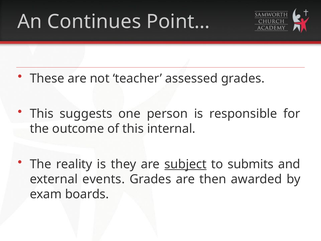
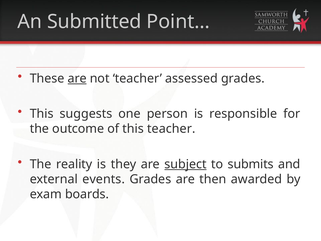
Continues: Continues -> Submitted
are at (77, 78) underline: none -> present
this internal: internal -> teacher
